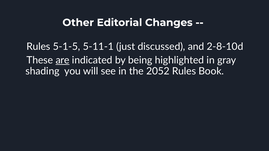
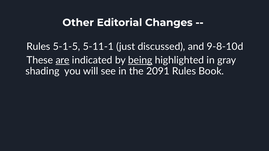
2-8-10d: 2-8-10d -> 9-8-10d
being underline: none -> present
2052: 2052 -> 2091
